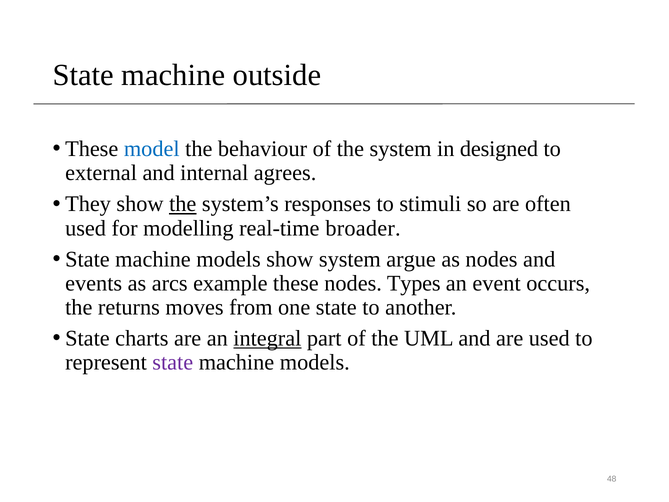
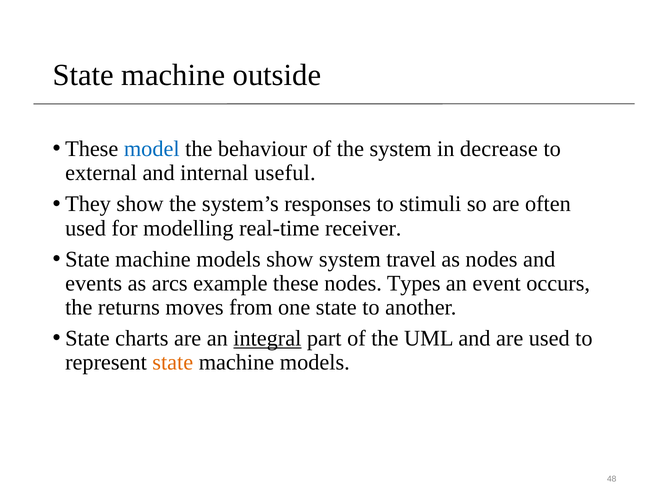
designed: designed -> decrease
agrees: agrees -> useful
the at (183, 204) underline: present -> none
broader: broader -> receiver
argue: argue -> travel
state at (173, 362) colour: purple -> orange
